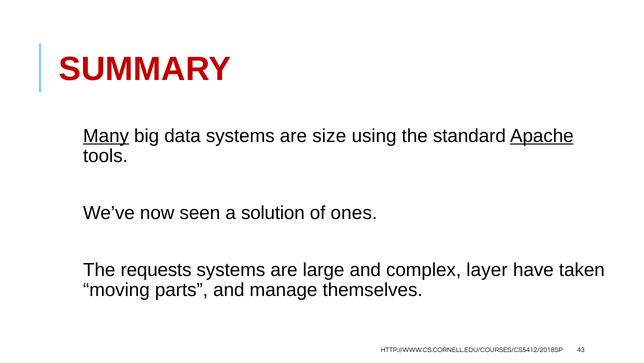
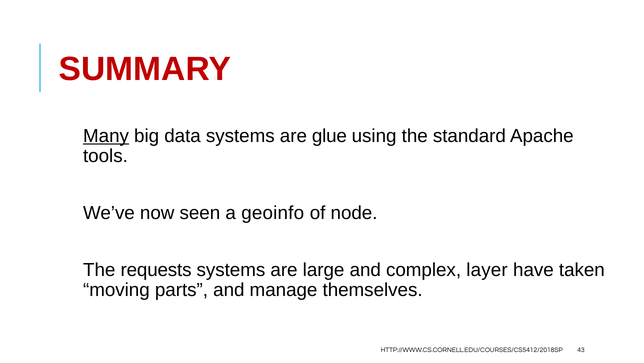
size: size -> glue
Apache underline: present -> none
solution: solution -> geoinfo
ones: ones -> node
